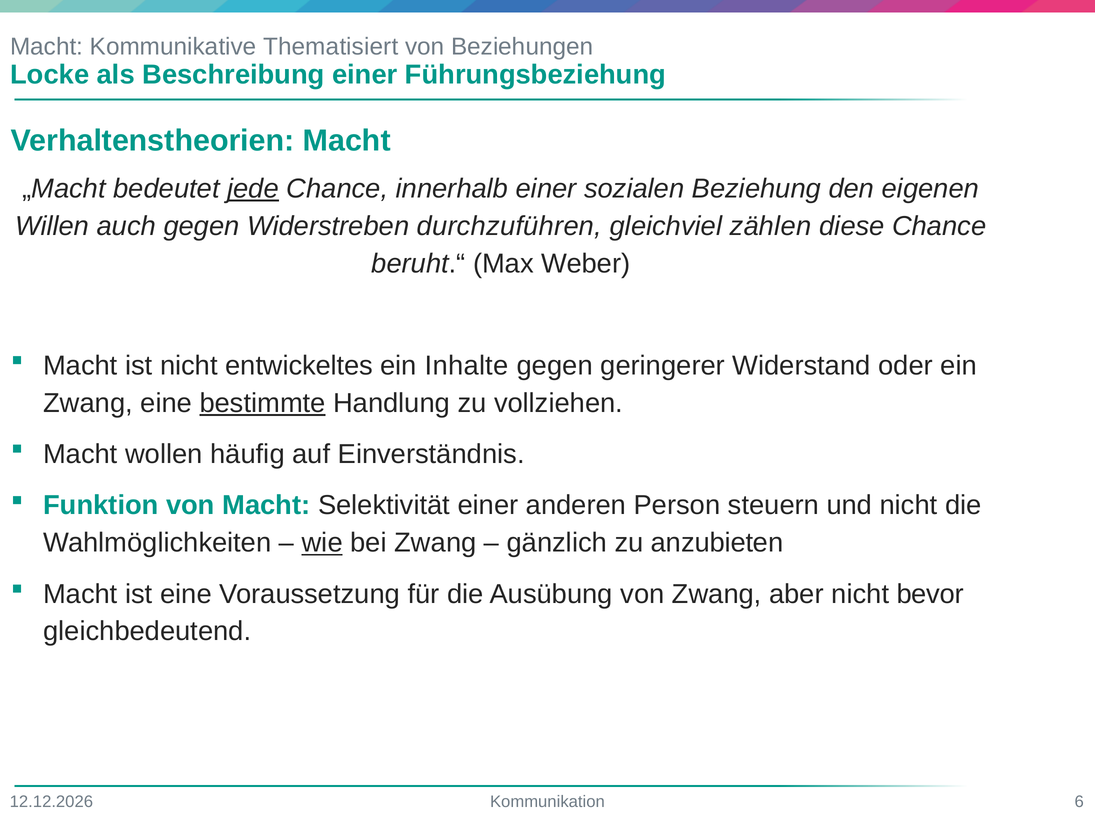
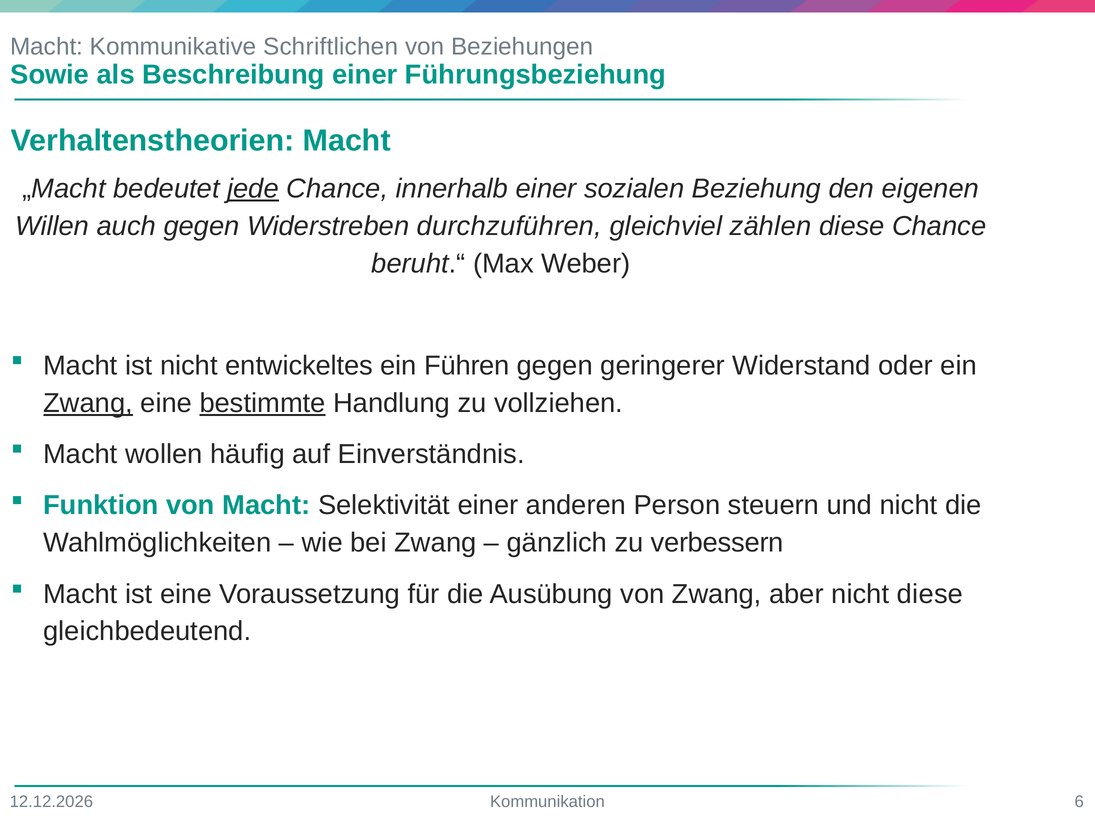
Thematisiert: Thematisiert -> Schriftlichen
Locke: Locke -> Sowie
Inhalte: Inhalte -> Führen
Zwang at (88, 403) underline: none -> present
wie underline: present -> none
anzubieten: anzubieten -> verbessern
nicht bevor: bevor -> diese
